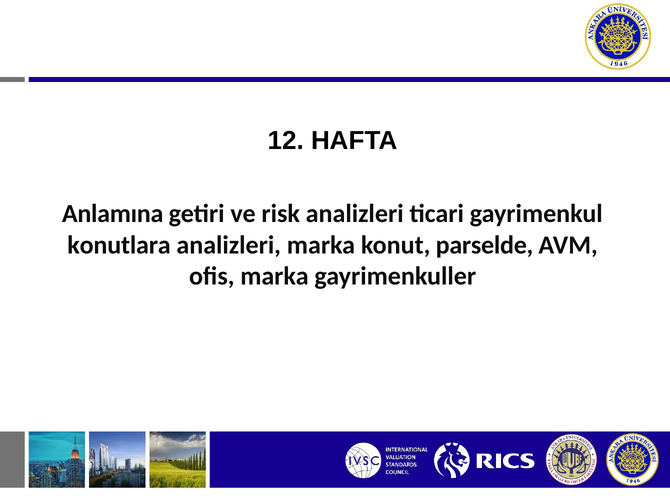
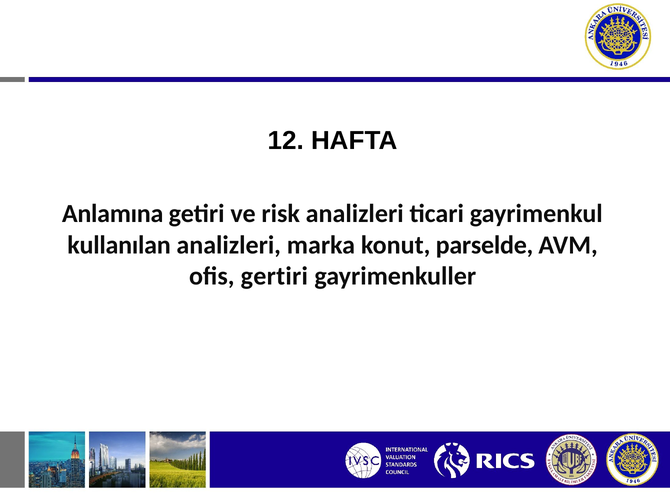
konutlara: konutlara -> kullanılan
ofis marka: marka -> gertiri
